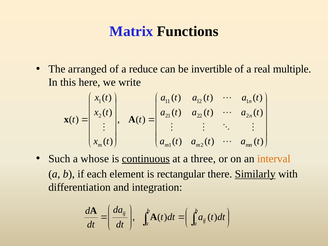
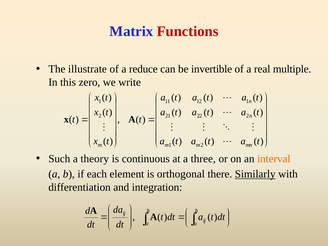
Functions colour: black -> red
arranged: arranged -> illustrate
here: here -> zero
whose: whose -> theory
continuous underline: present -> none
rectangular: rectangular -> orthogonal
